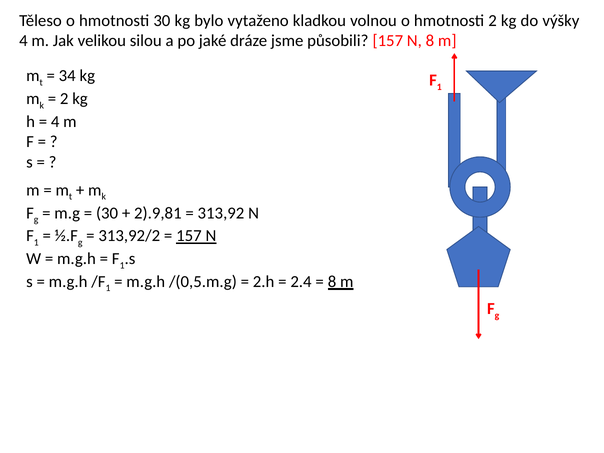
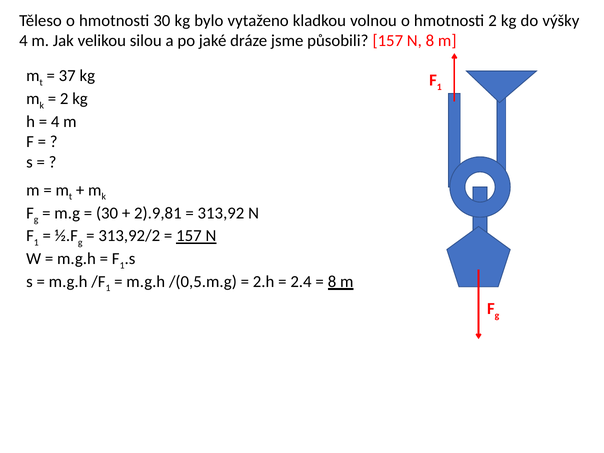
34: 34 -> 37
